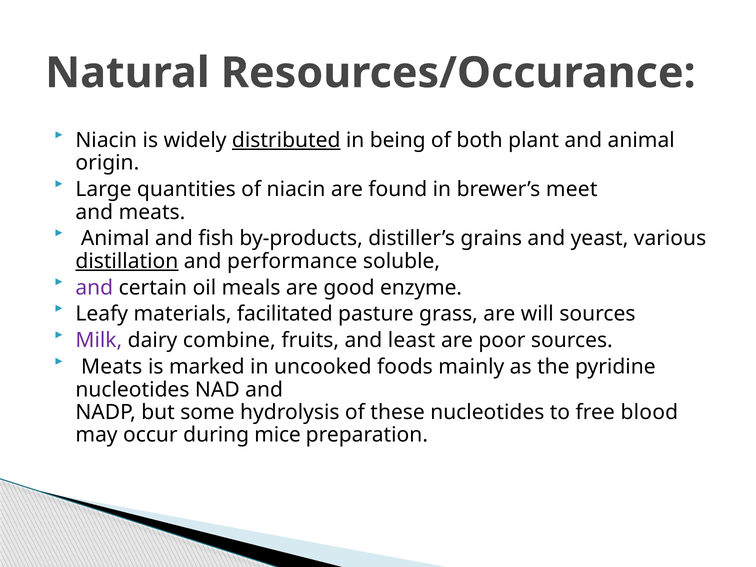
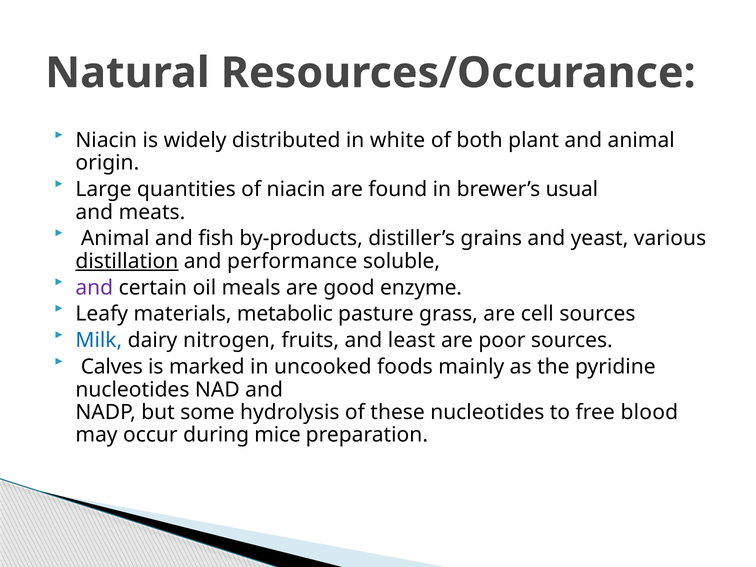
distributed underline: present -> none
being: being -> white
meet: meet -> usual
facilitated: facilitated -> metabolic
will: will -> cell
Milk colour: purple -> blue
combine: combine -> nitrogen
Meats at (112, 367): Meats -> Calves
